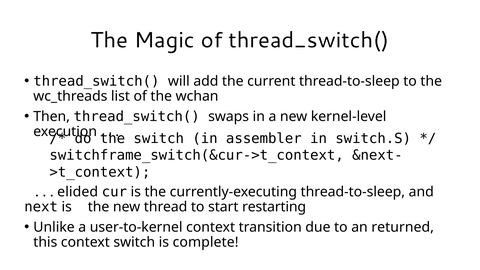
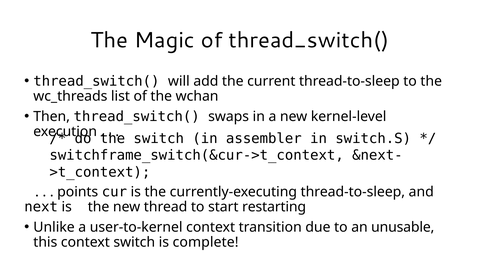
elided: elided -> points
returned: returned -> unusable
